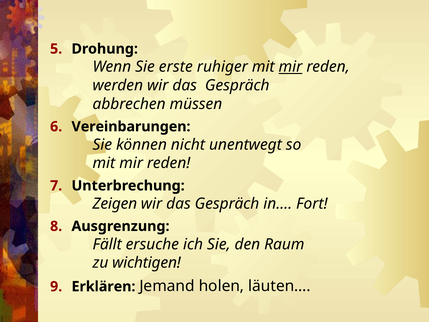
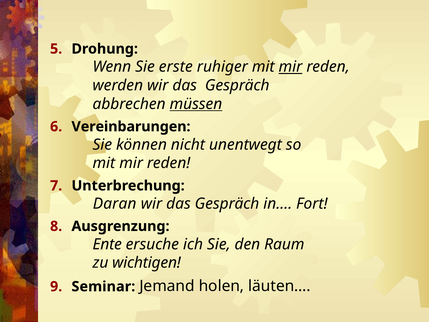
müssen underline: none -> present
Zeigen: Zeigen -> Daran
Fällt: Fällt -> Ente
Erklären: Erklären -> Seminar
